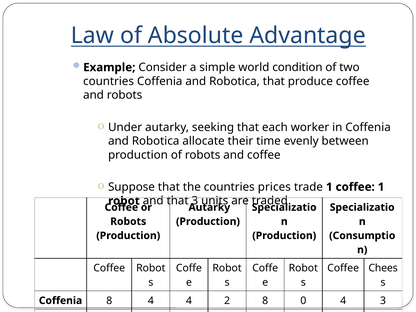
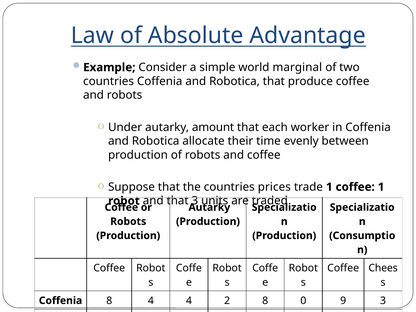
condition: condition -> marginal
seeking: seeking -> amount
0 4: 4 -> 9
